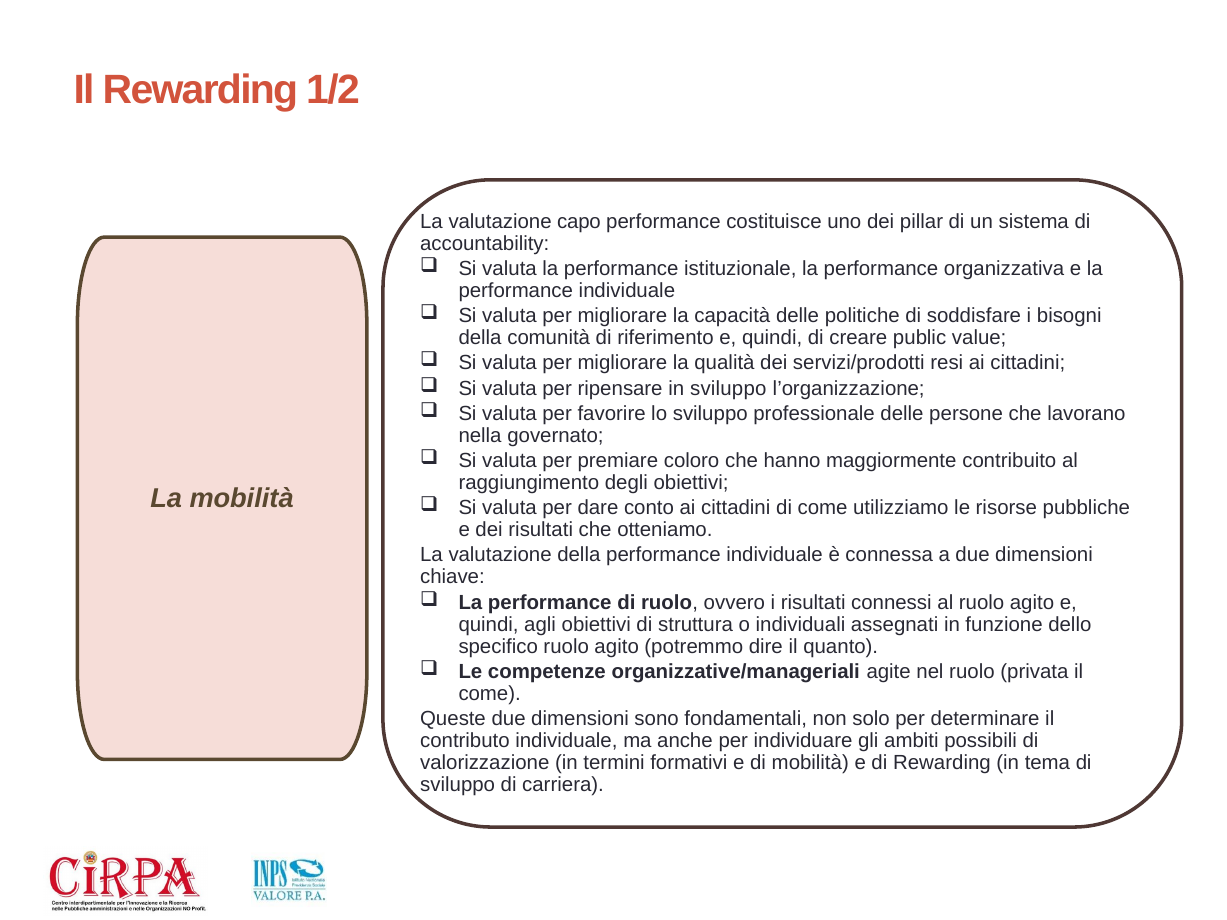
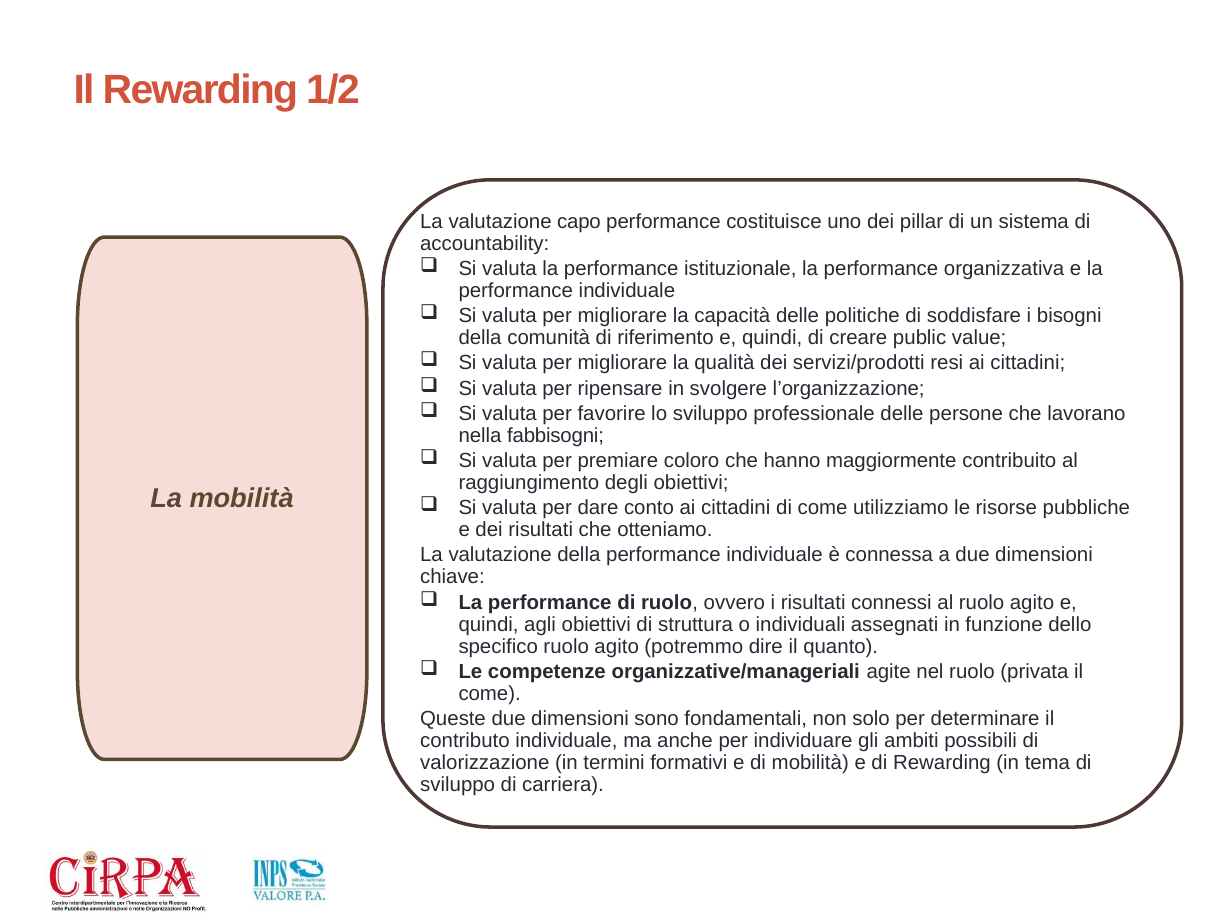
in sviluppo: sviluppo -> svolgere
governato: governato -> fabbisogni
